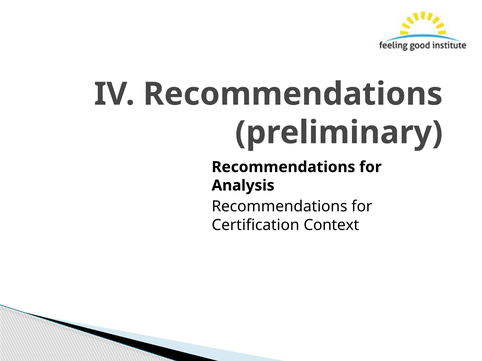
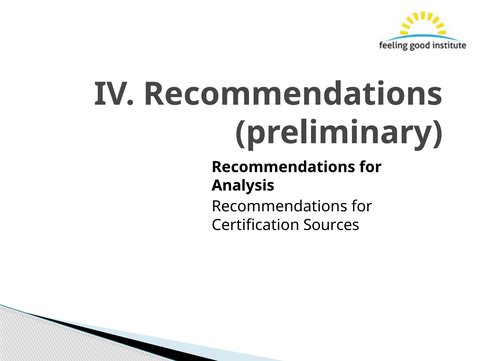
Context: Context -> Sources
